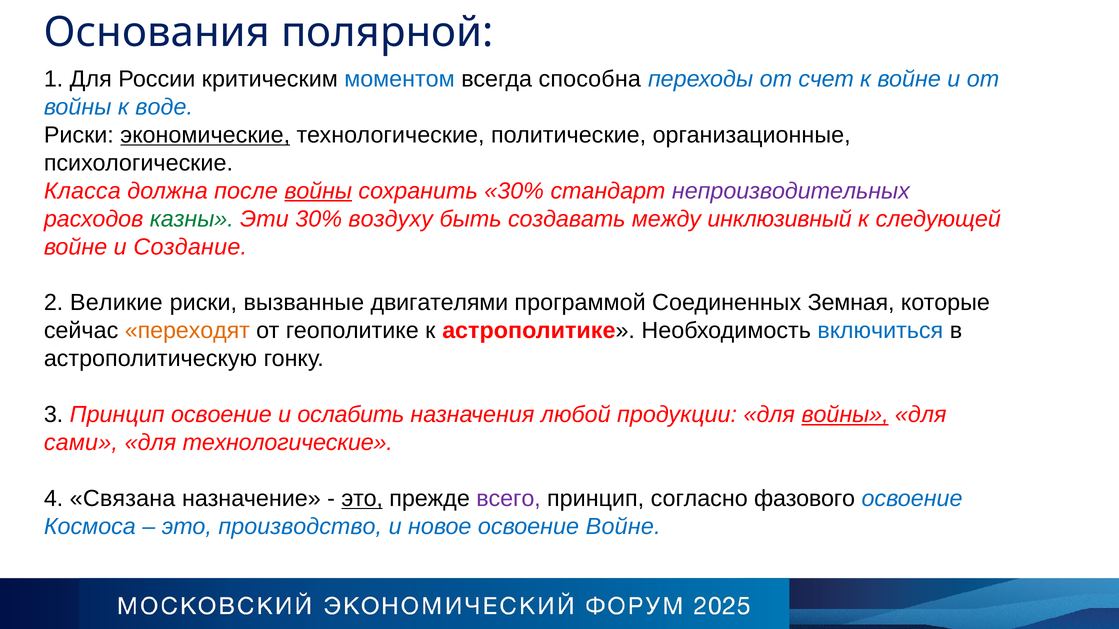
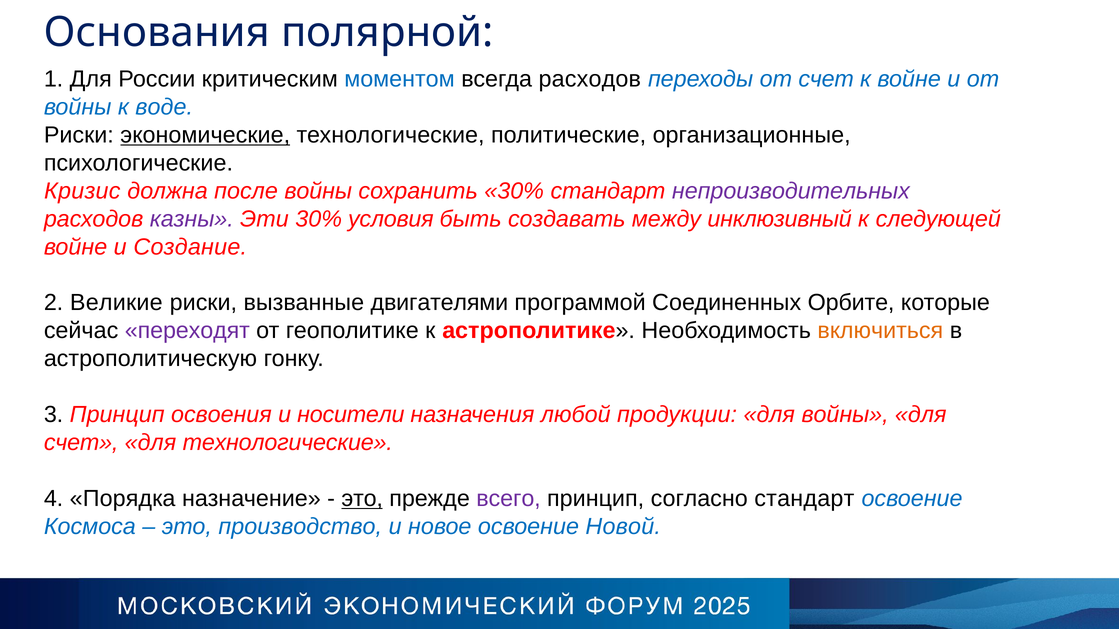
всегда способна: способна -> расходов
Класса: Класса -> Кризис
войны at (318, 191) underline: present -> none
казны colour: green -> purple
воздуху: воздуху -> условия
Земная: Земная -> Орбите
переходят colour: orange -> purple
включиться colour: blue -> orange
Принцип освоение: освоение -> освоения
ослабить: ослабить -> носители
войны at (845, 415) underline: present -> none
сами at (81, 443): сами -> счет
Связана: Связана -> Порядка
согласно фазового: фазового -> стандарт
освоение Войне: Войне -> Новой
